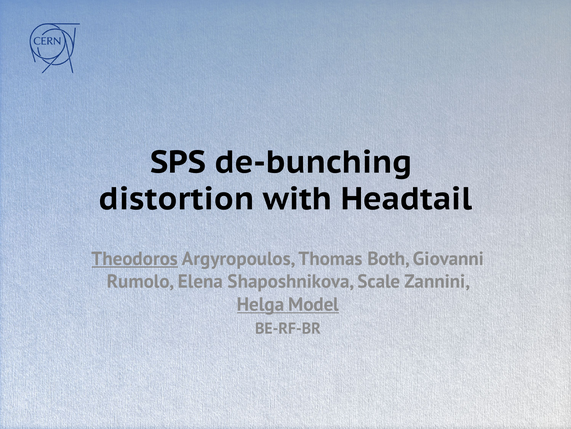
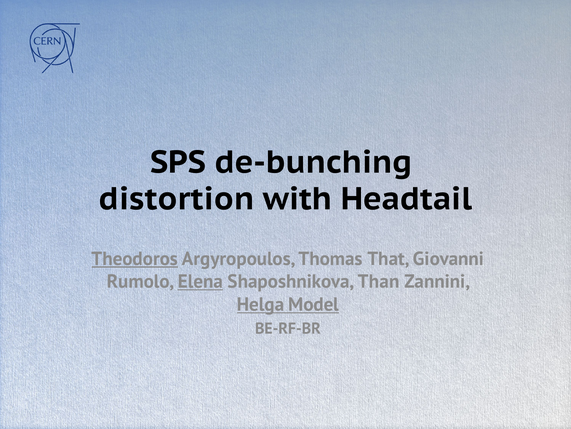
Both: Both -> That
Elena underline: none -> present
Scale: Scale -> Than
